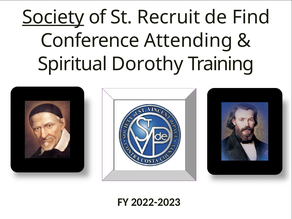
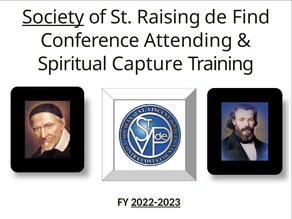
Recruit: Recruit -> Raising
Dorothy: Dorothy -> Capture
2022-2023 underline: none -> present
